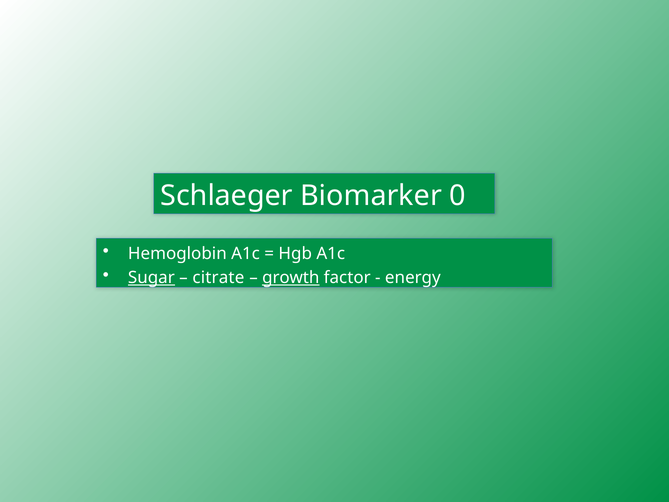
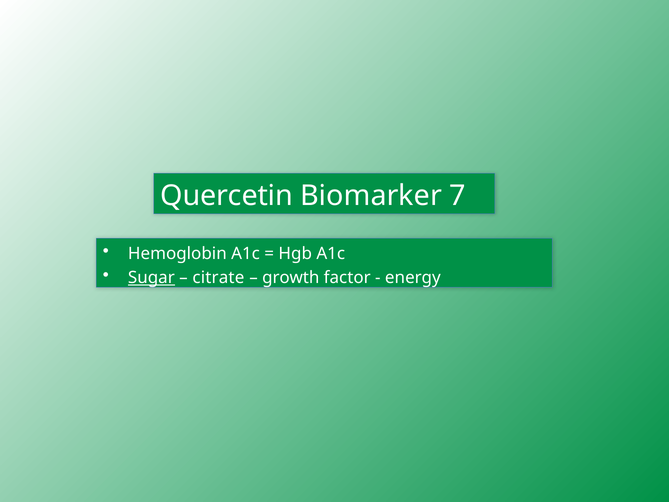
Schlaeger: Schlaeger -> Quercetin
0: 0 -> 7
growth underline: present -> none
